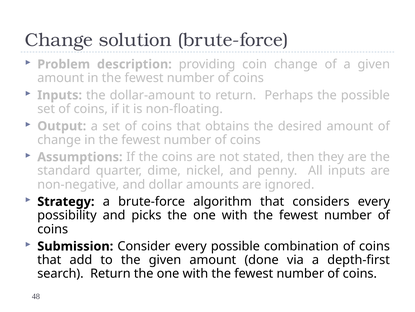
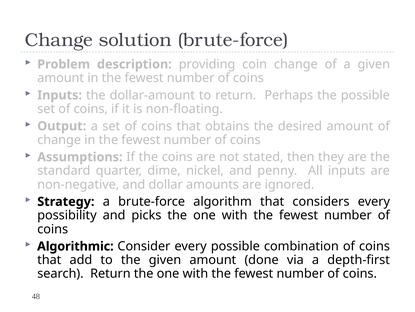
Submission: Submission -> Algorithmic
